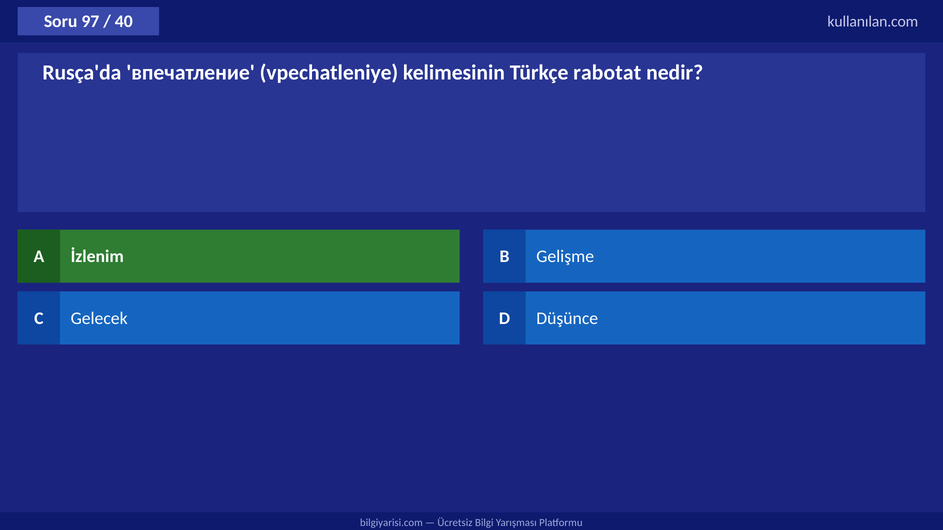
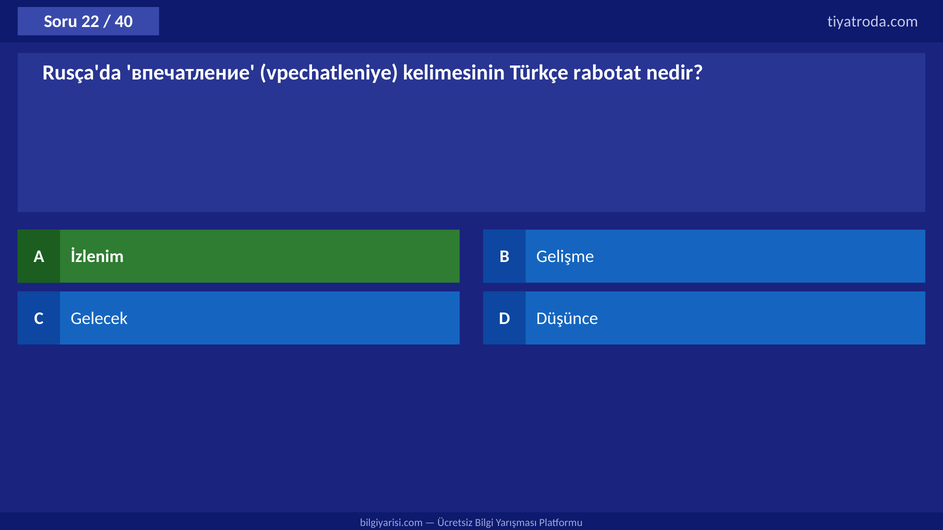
97: 97 -> 22
kullanılan.com: kullanılan.com -> tiyatroda.com
